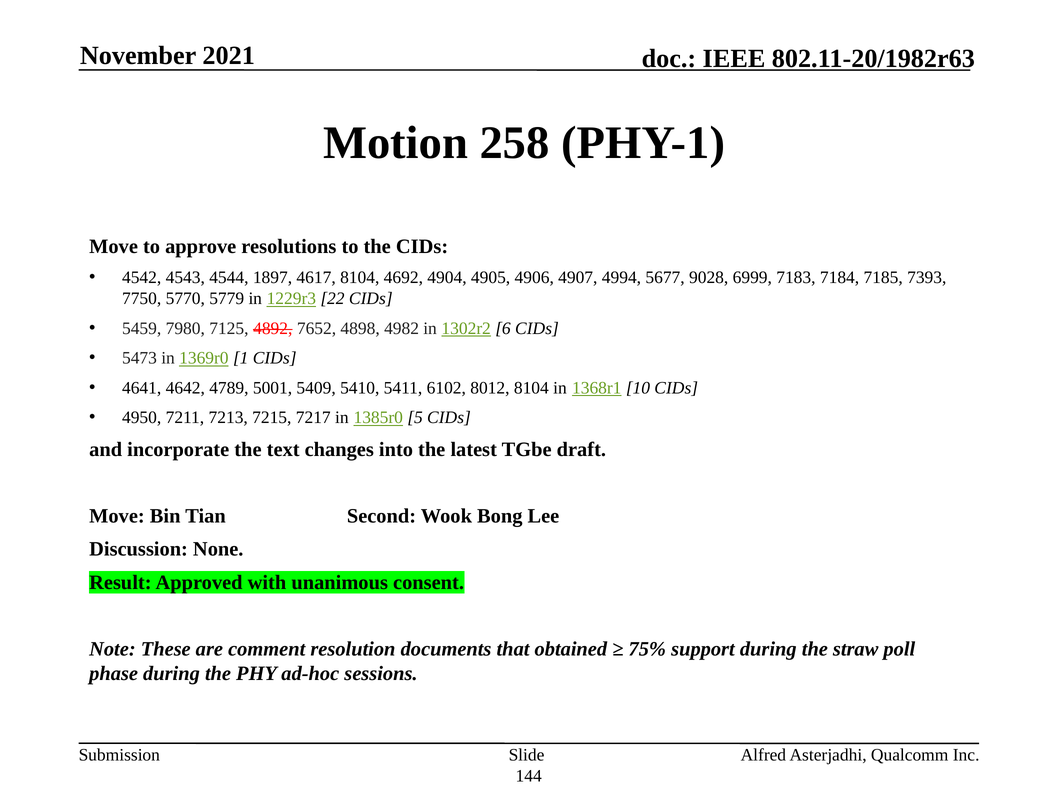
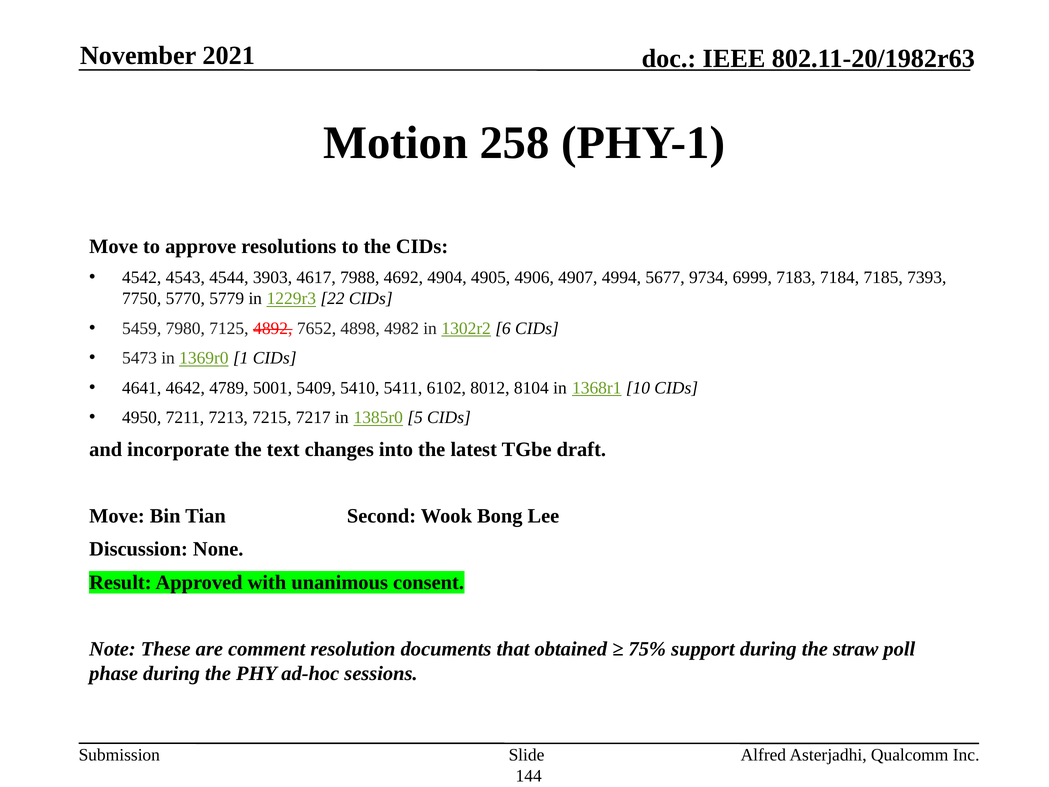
1897: 1897 -> 3903
4617 8104: 8104 -> 7988
9028: 9028 -> 9734
